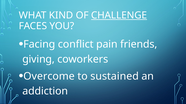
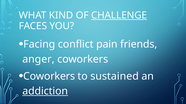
giving: giving -> anger
Overcome at (49, 77): Overcome -> Coworkers
addiction underline: none -> present
